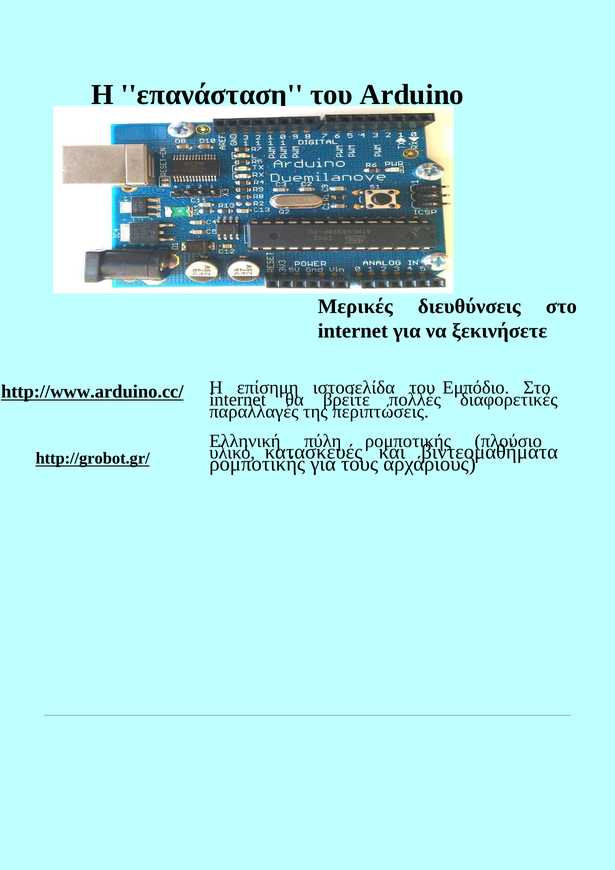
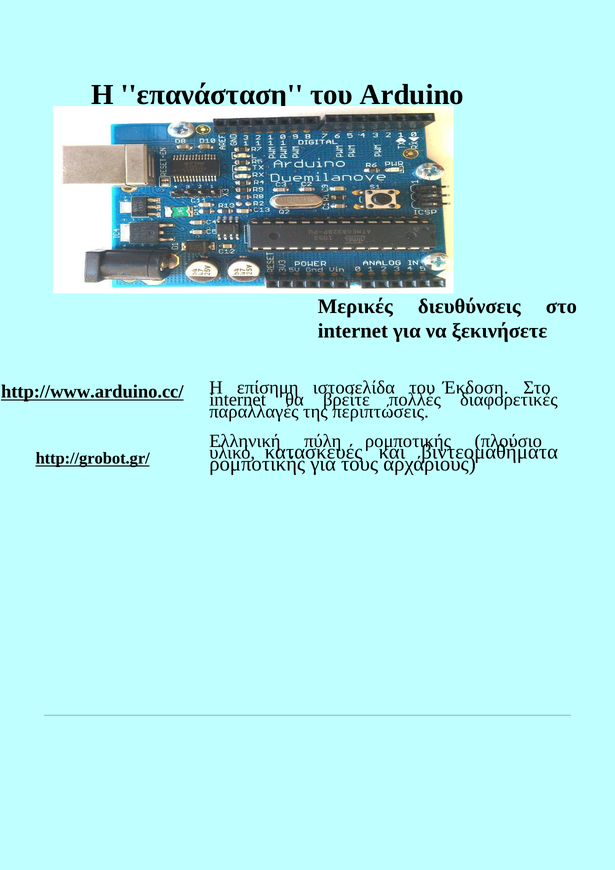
Εμπόδιο: Εμπόδιο -> Έκδοση
